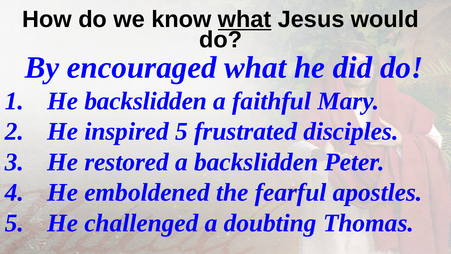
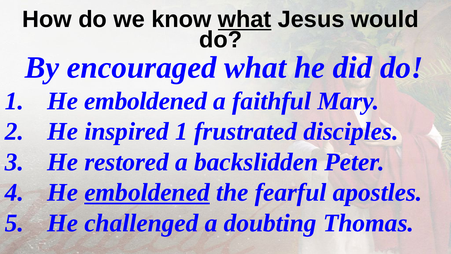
backslidden at (146, 101): backslidden -> emboldened
inspired 5: 5 -> 1
emboldened at (147, 192) underline: none -> present
